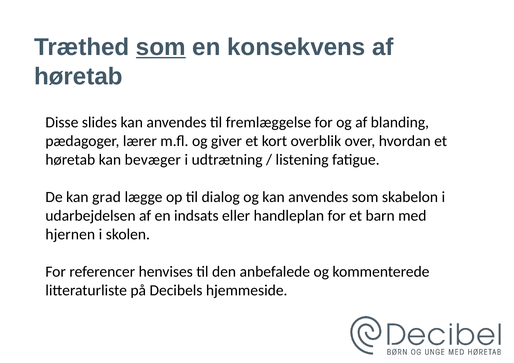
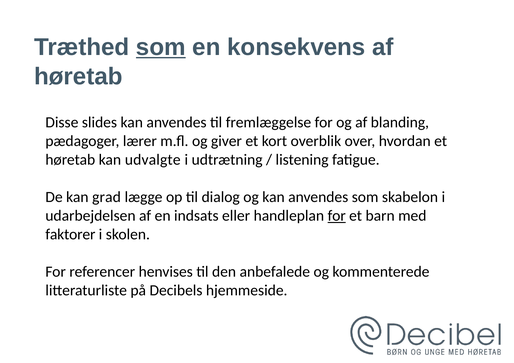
bevæger: bevæger -> udvalgte
for at (337, 216) underline: none -> present
hjernen: hjernen -> faktorer
